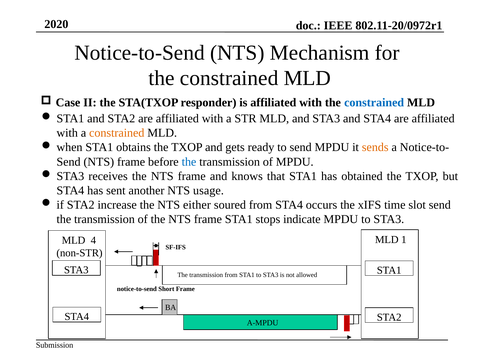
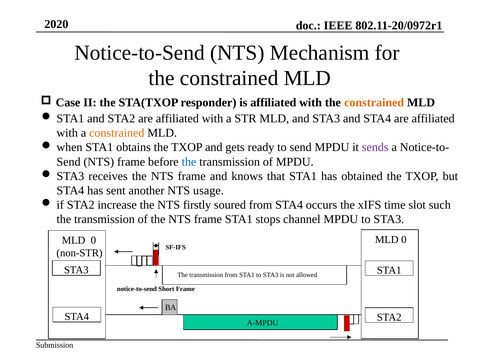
constrained at (374, 102) colour: blue -> orange
sends colour: orange -> purple
either: either -> firstly
slot send: send -> such
indicate: indicate -> channel
1 at (404, 240): 1 -> 0
4 at (93, 240): 4 -> 0
